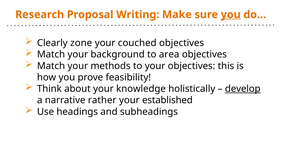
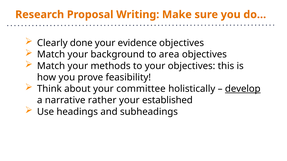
you at (231, 15) underline: present -> none
zone: zone -> done
couched: couched -> evidence
knowledge: knowledge -> committee
